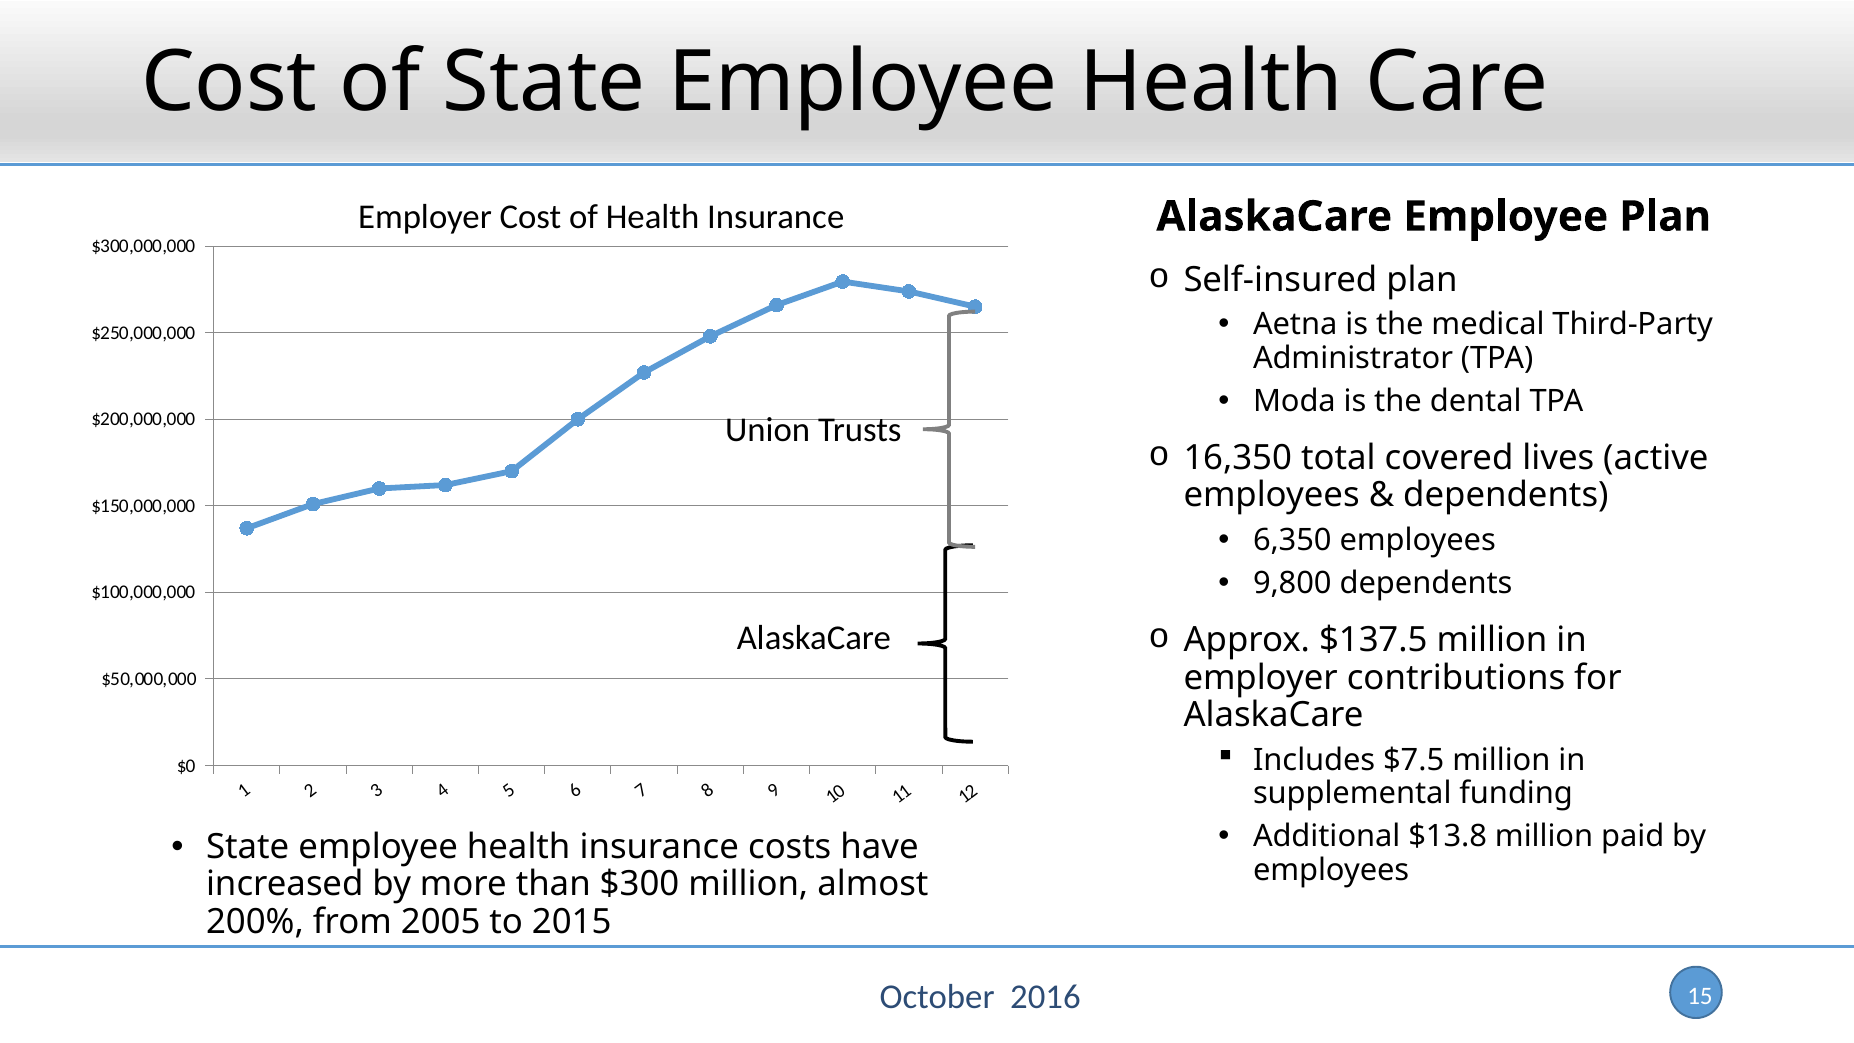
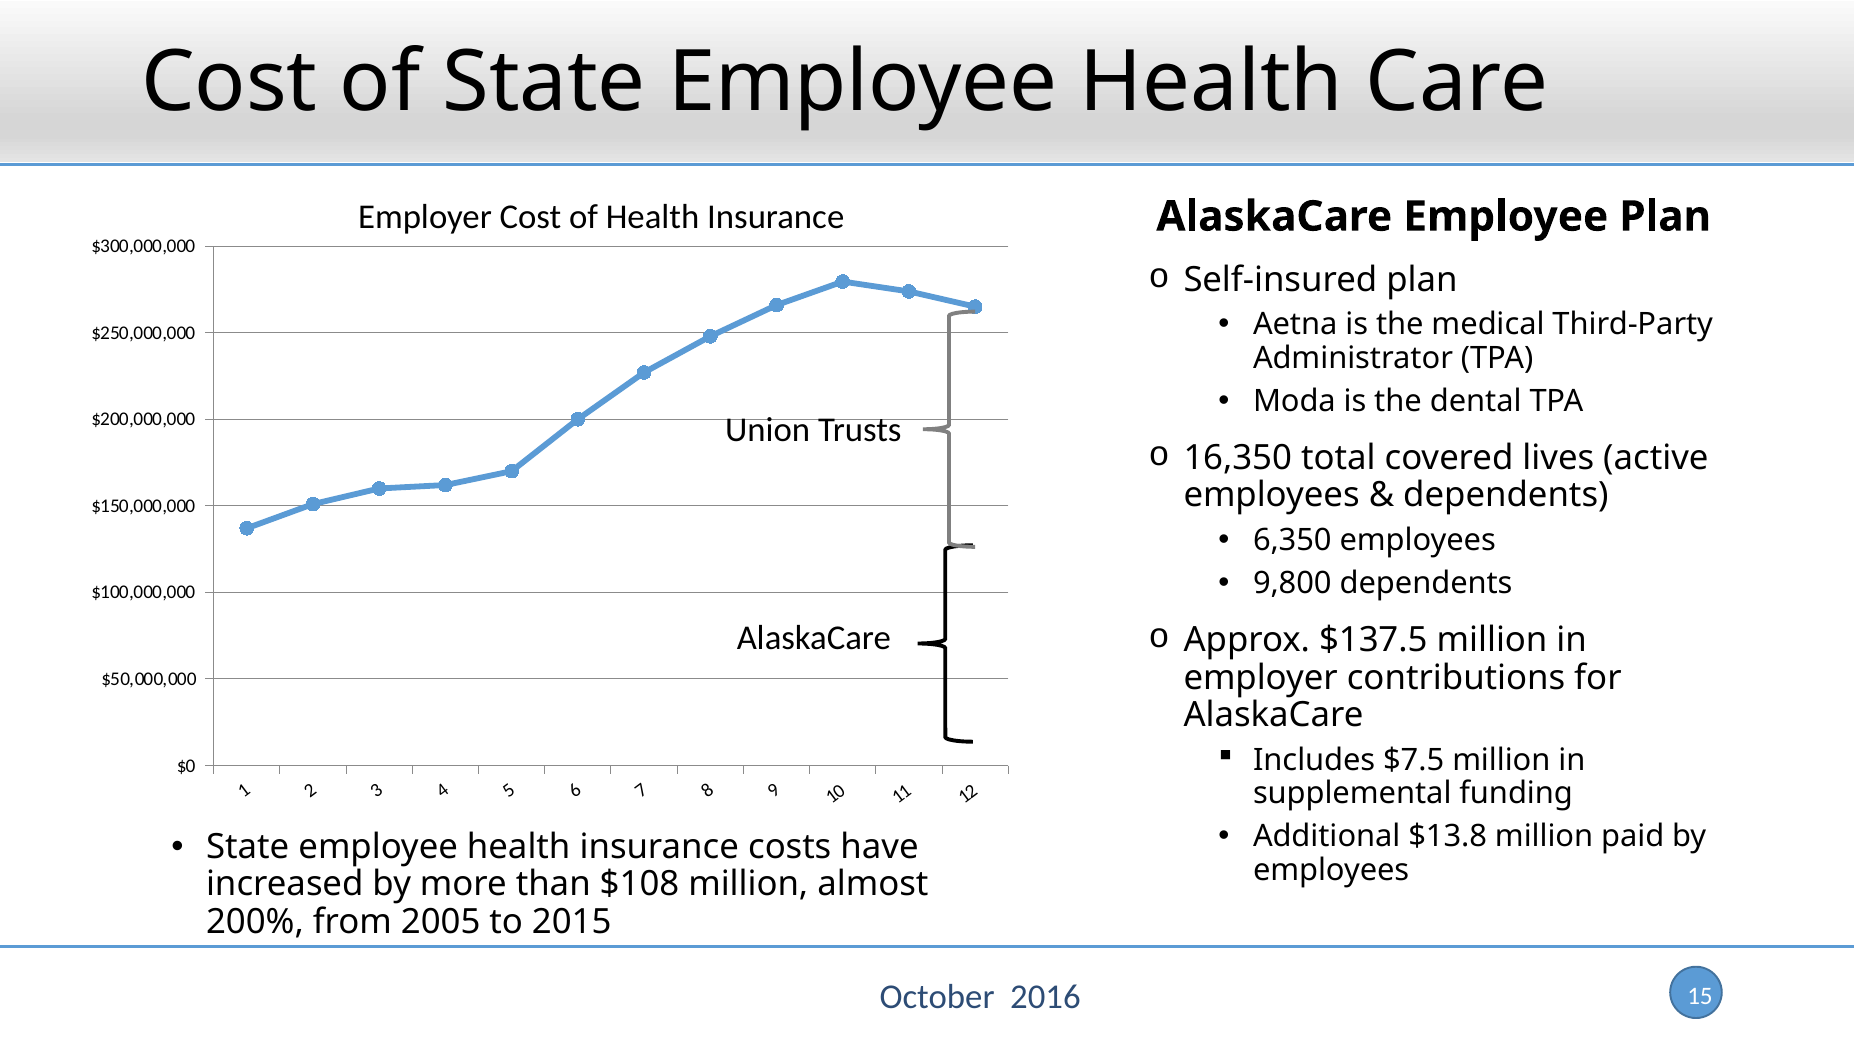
$300: $300 -> $108
